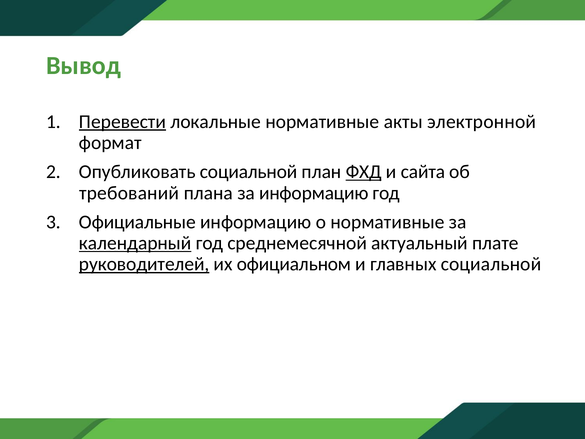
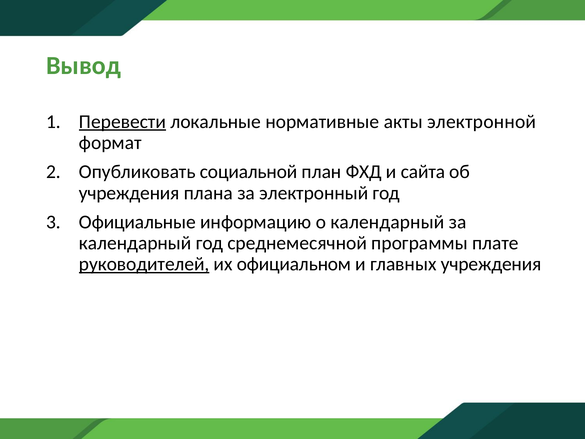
ФХД underline: present -> none
требований at (129, 193): требований -> учреждения
за информацию: информацию -> электронный
о нормативные: нормативные -> календарный
календарный at (135, 243) underline: present -> none
актуальный: актуальный -> программы
главных социальной: социальной -> учреждения
